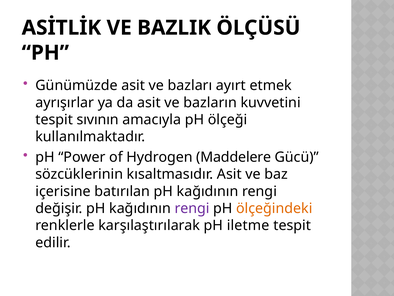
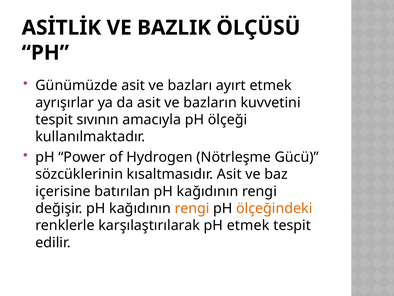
Maddelere: Maddelere -> Nötrleşme
rengi at (192, 208) colour: purple -> orange
pH iletme: iletme -> etmek
